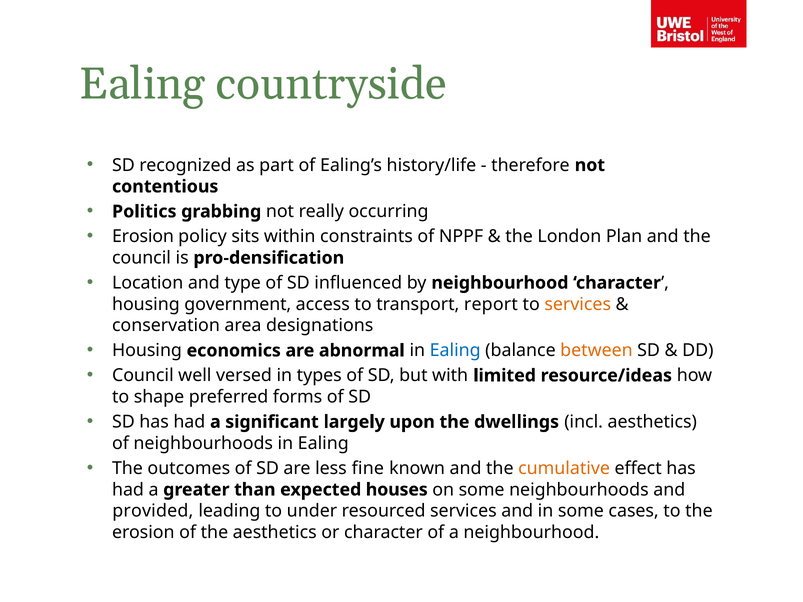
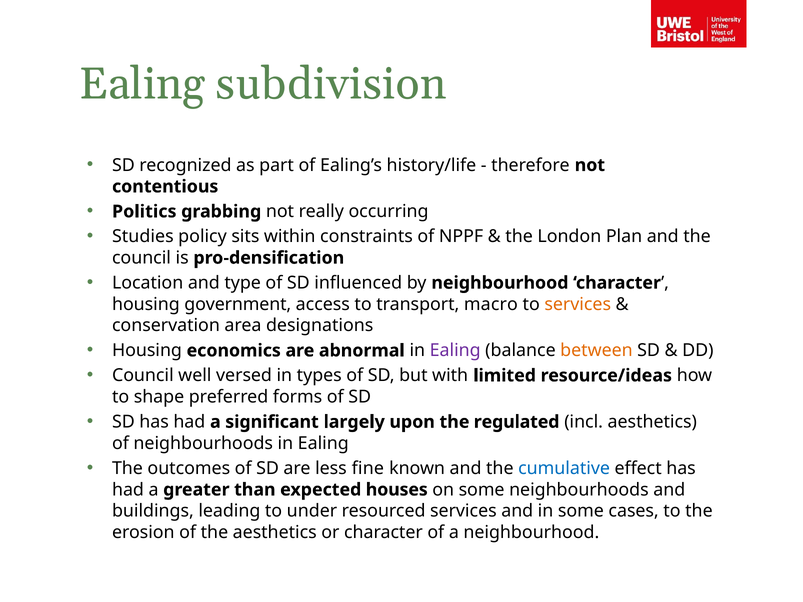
countryside: countryside -> subdivision
Erosion at (143, 237): Erosion -> Studies
report: report -> macro
Ealing at (455, 351) colour: blue -> purple
dwellings: dwellings -> regulated
cumulative colour: orange -> blue
provided: provided -> buildings
